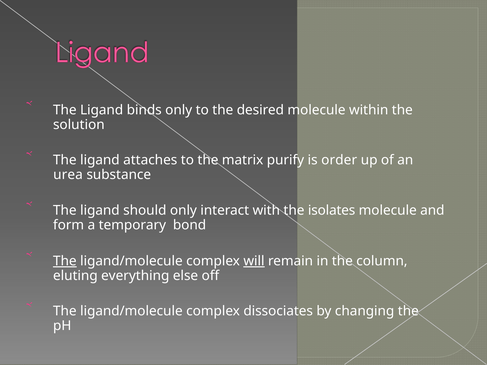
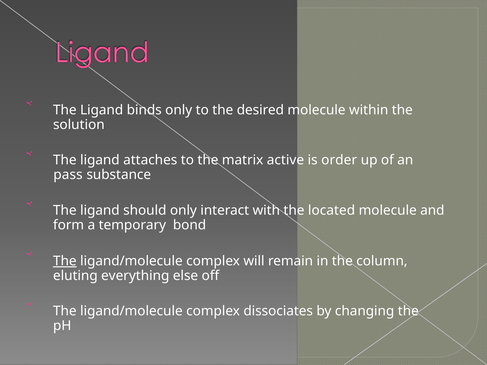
purify: purify -> active
urea: urea -> pass
isolates: isolates -> located
will underline: present -> none
